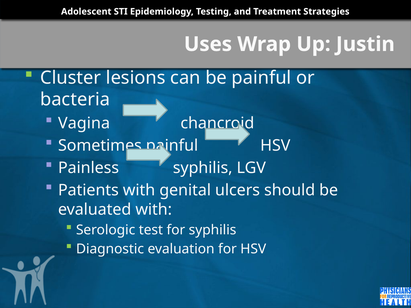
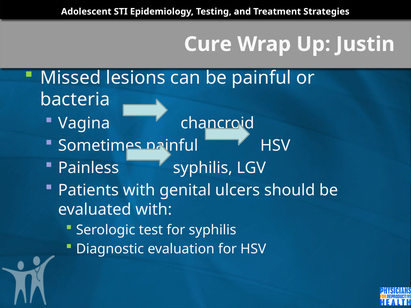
Uses: Uses -> Cure
Cluster: Cluster -> Missed
